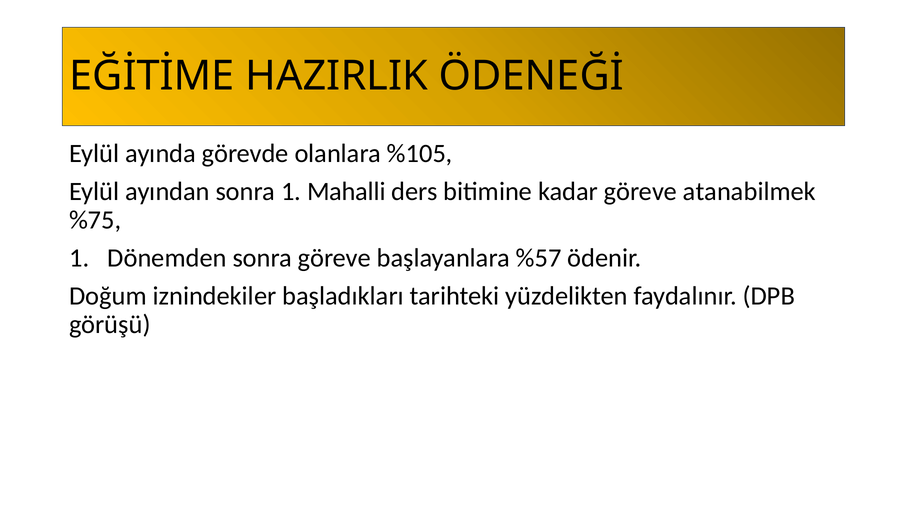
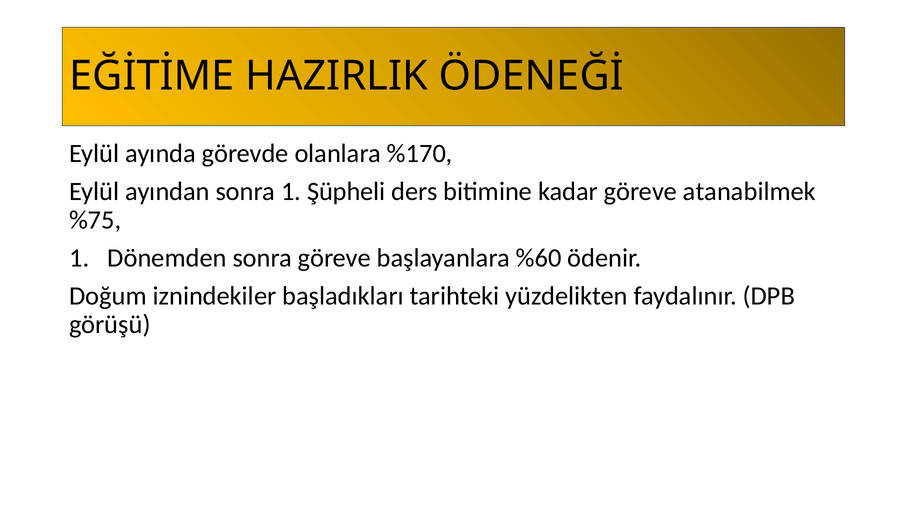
%105: %105 -> %170
Mahalli: Mahalli -> Şüpheli
%57: %57 -> %60
